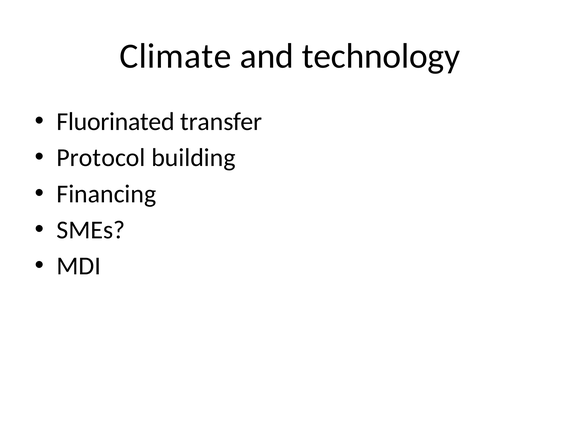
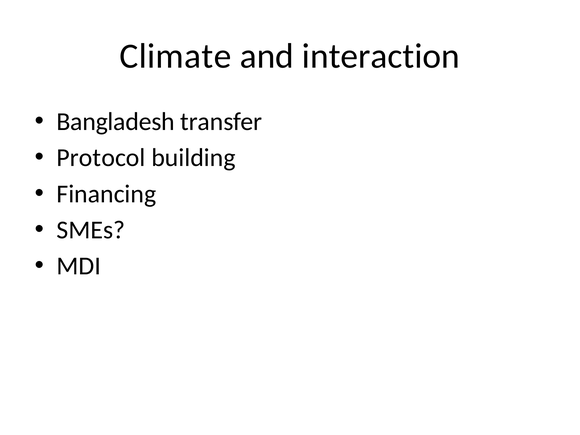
technology: technology -> interaction
Fluorinated: Fluorinated -> Bangladesh
